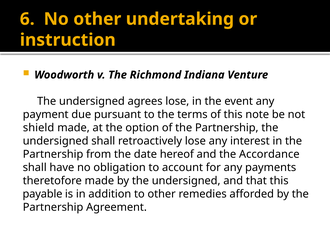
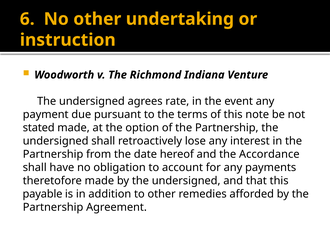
agrees lose: lose -> rate
shield: shield -> stated
